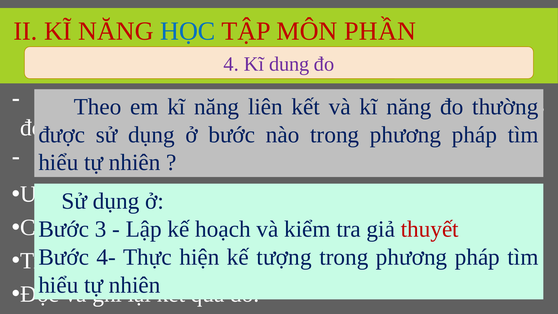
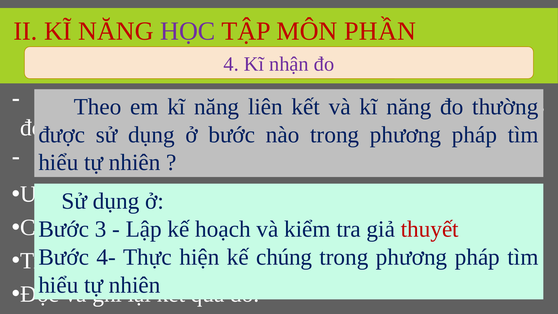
HỌC colour: blue -> purple
dung: dung -> nhận
tượng: tượng -> chúng
